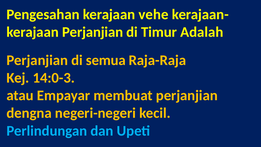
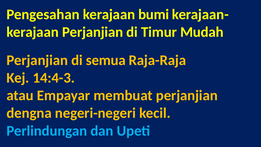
vehe: vehe -> bumi
Adalah: Adalah -> Mudah
14:0-3: 14:0-3 -> 14:4-3
